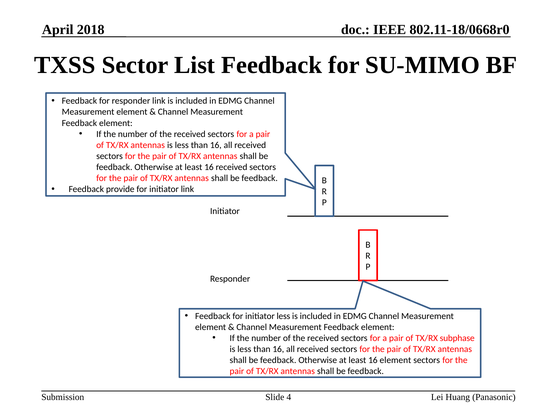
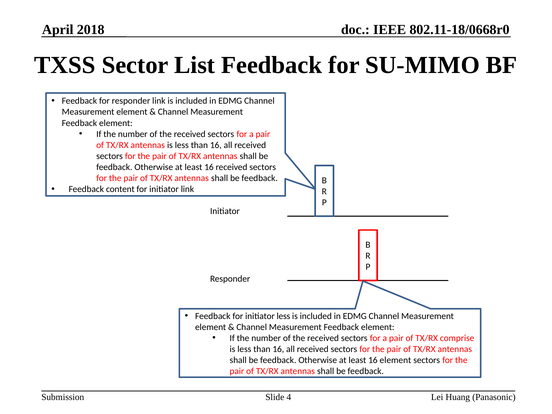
provide: provide -> content
subphase: subphase -> comprise
